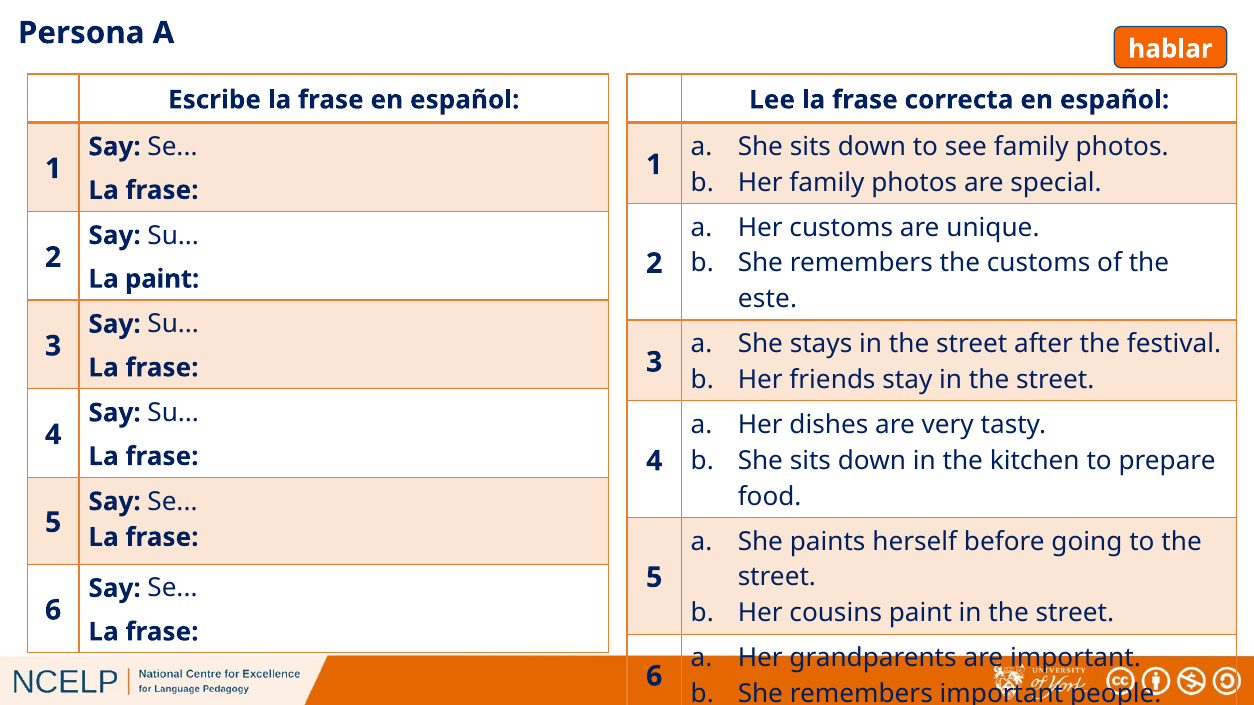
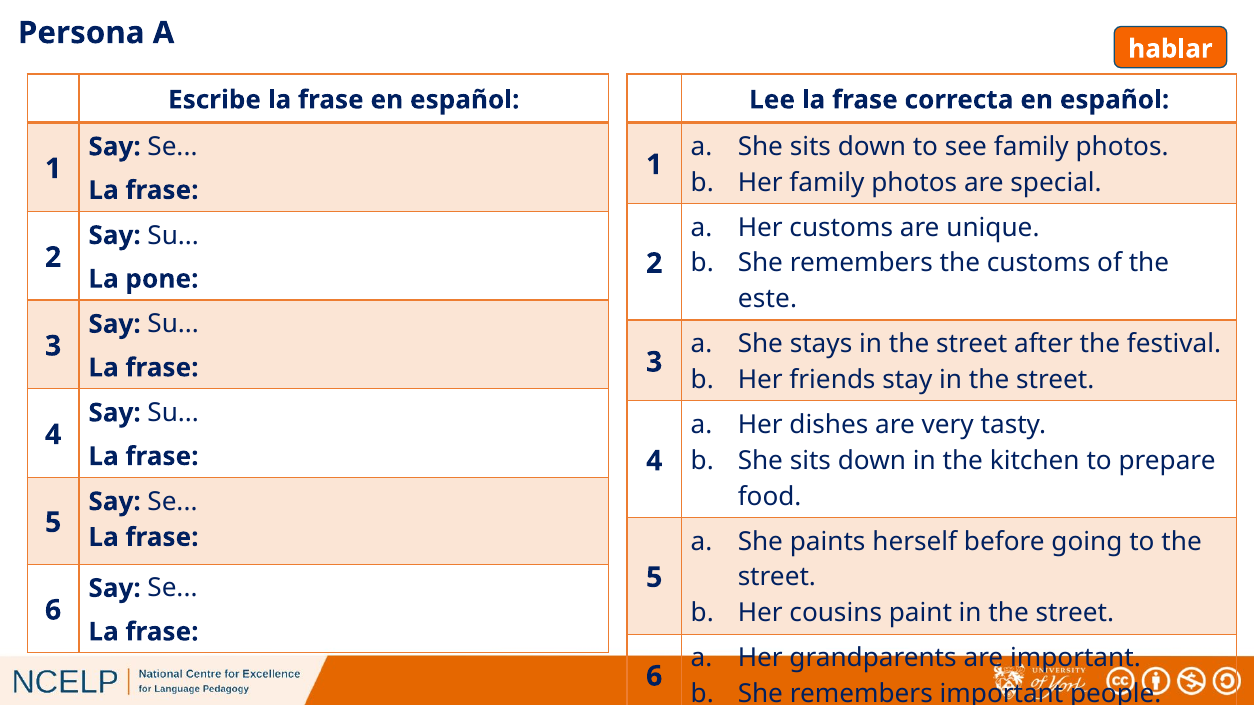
La paint: paint -> pone
